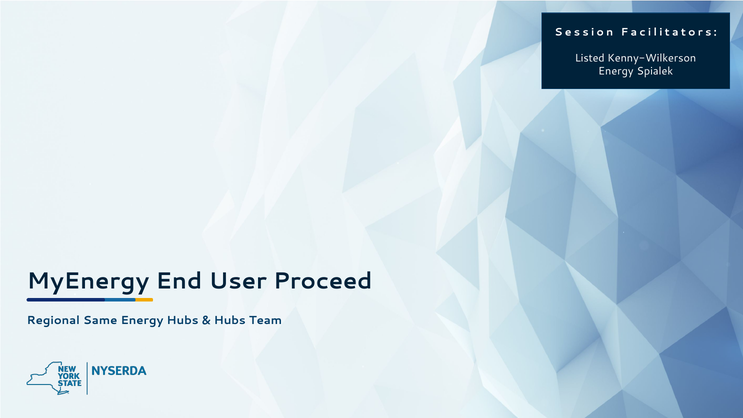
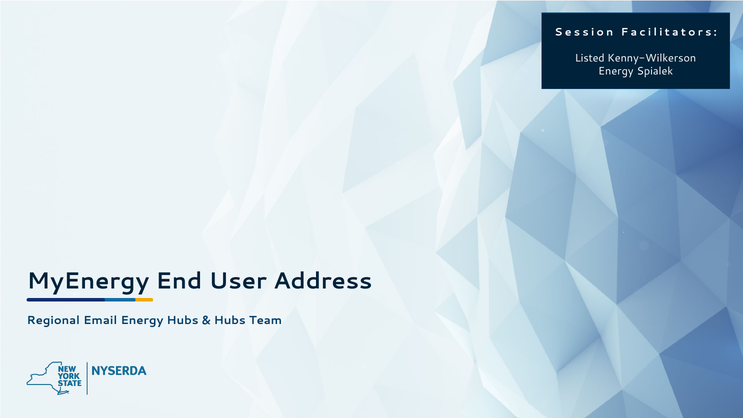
Proceed: Proceed -> Address
Same: Same -> Email
